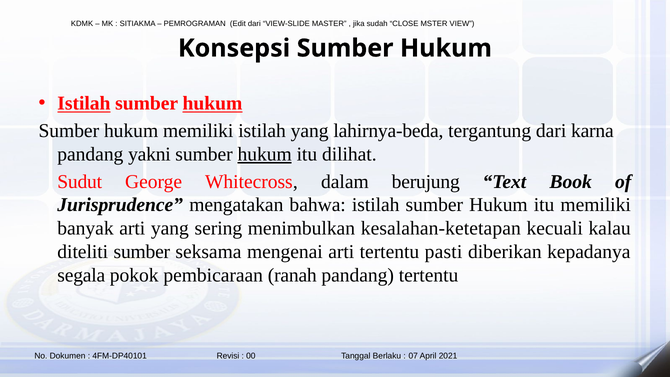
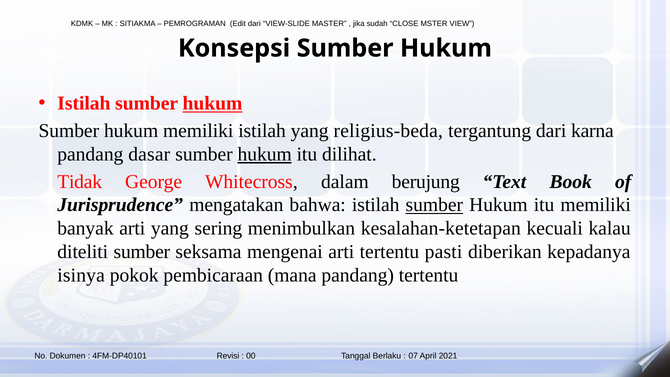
Istilah at (84, 104) underline: present -> none
lahirnya-beda: lahirnya-beda -> religius-beda
yakni: yakni -> dasar
Sudut: Sudut -> Tidak
sumber at (434, 205) underline: none -> present
segala: segala -> isinya
ranah: ranah -> mana
